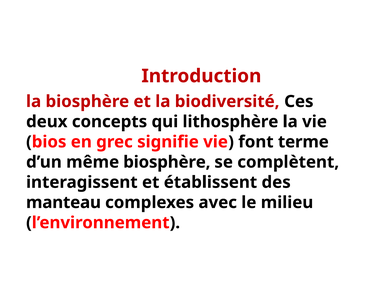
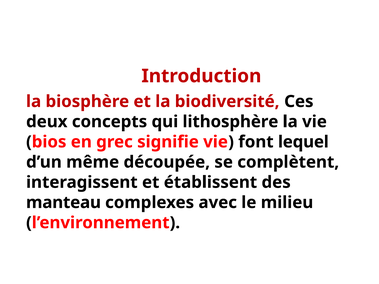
terme: terme -> lequel
même biosphère: biosphère -> découpée
